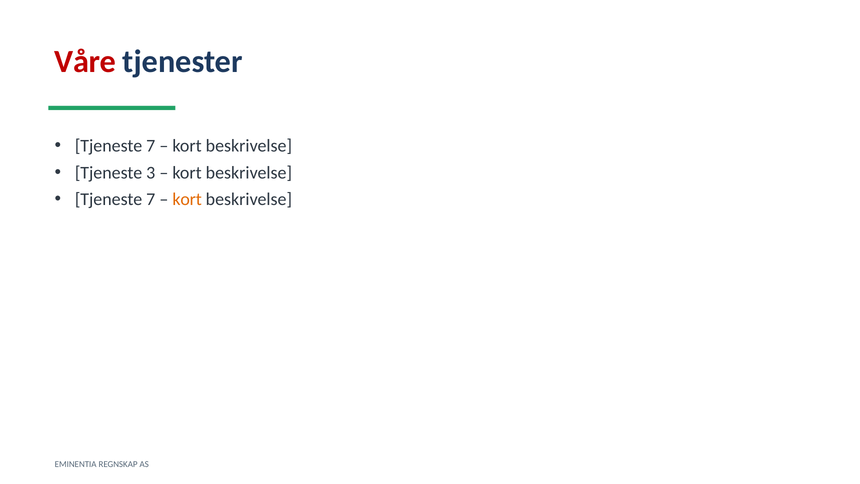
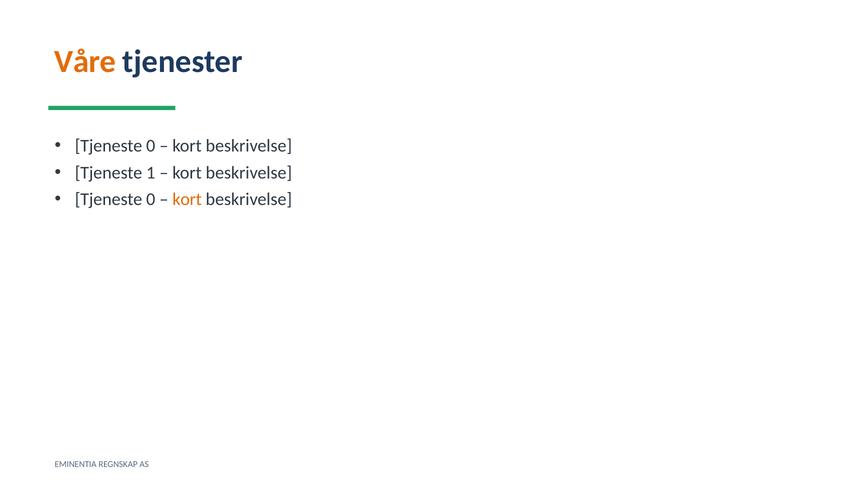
Våre colour: red -> orange
7 at (151, 146): 7 -> 0
3: 3 -> 1
7 at (151, 199): 7 -> 0
